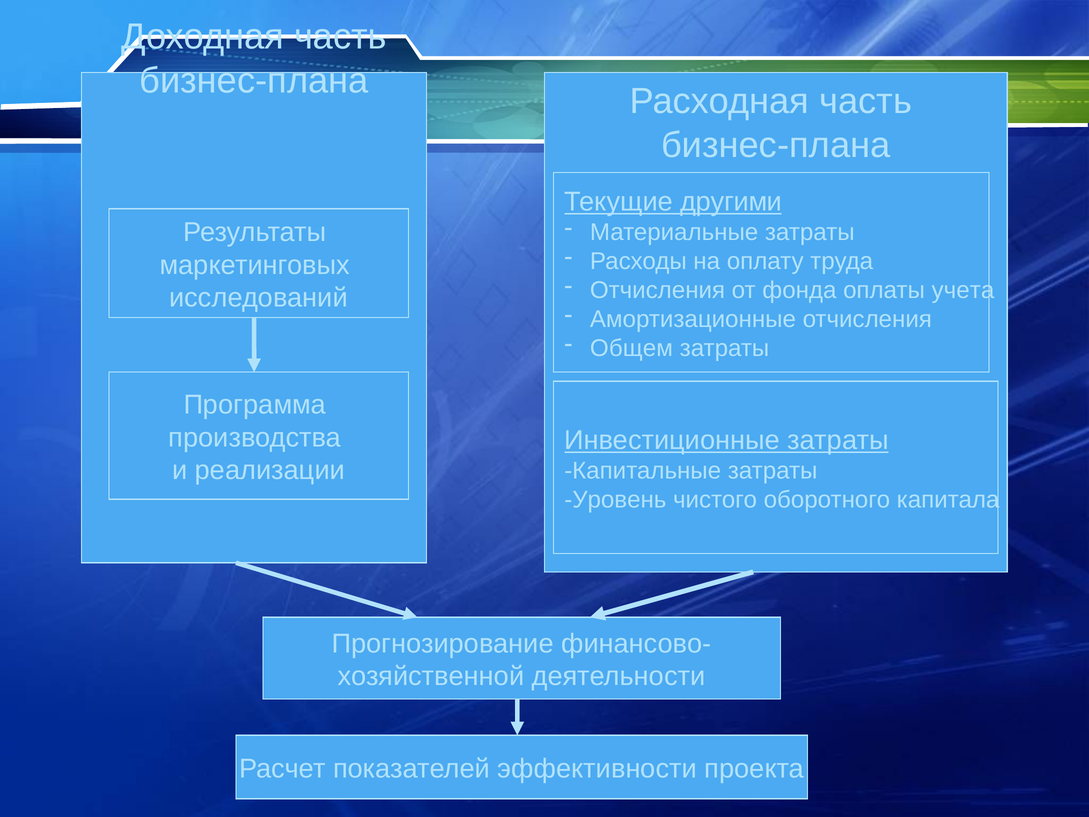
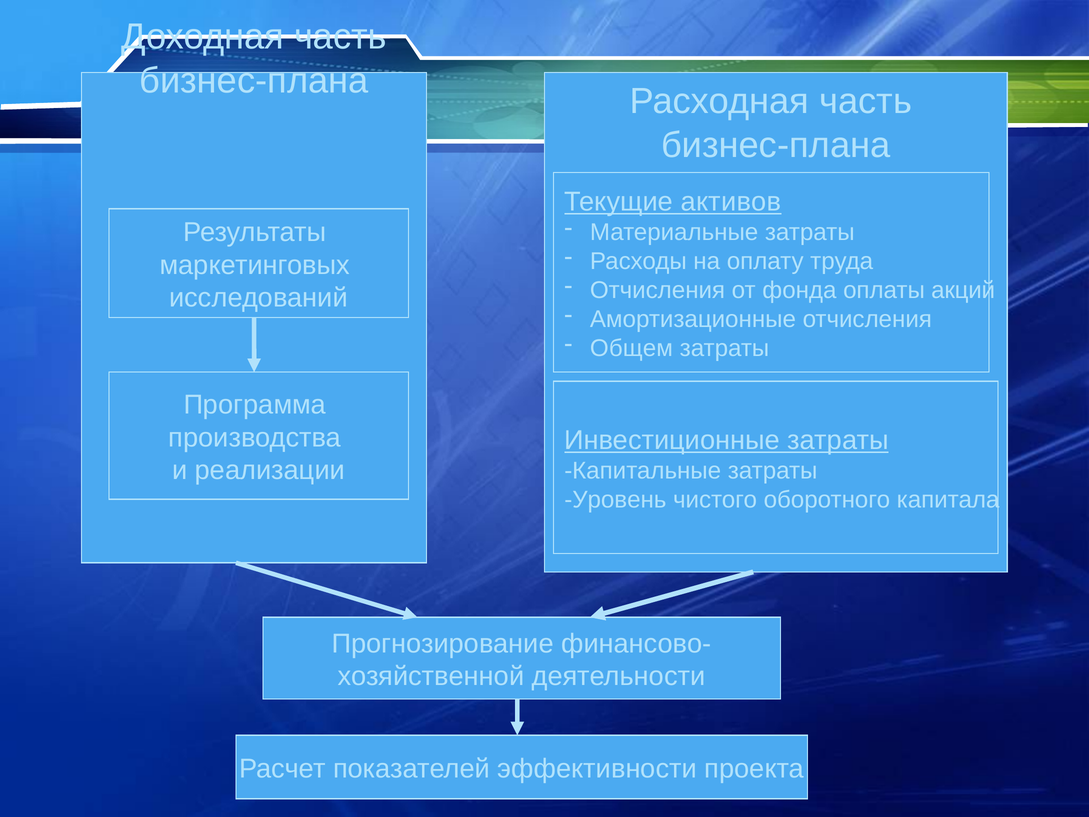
другими: другими -> активов
учета: учета -> акций
